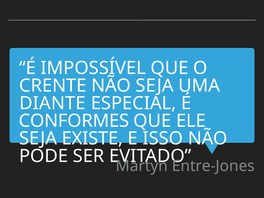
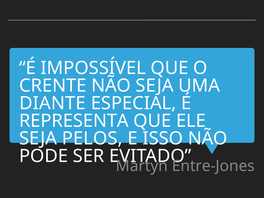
CONFORMES: CONFORMES -> REPRESENTA
EXISTE: EXISTE -> PELOS
